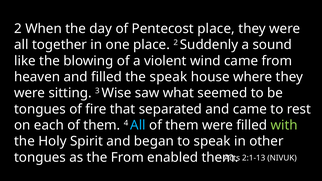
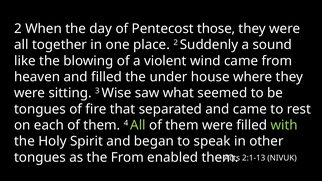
Pentecost place: place -> those
the speak: speak -> under
All at (138, 125) colour: light blue -> light green
